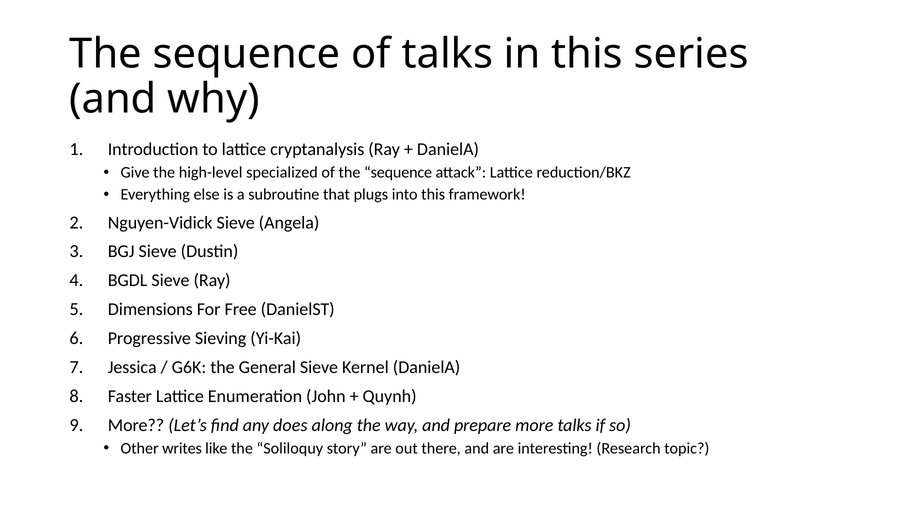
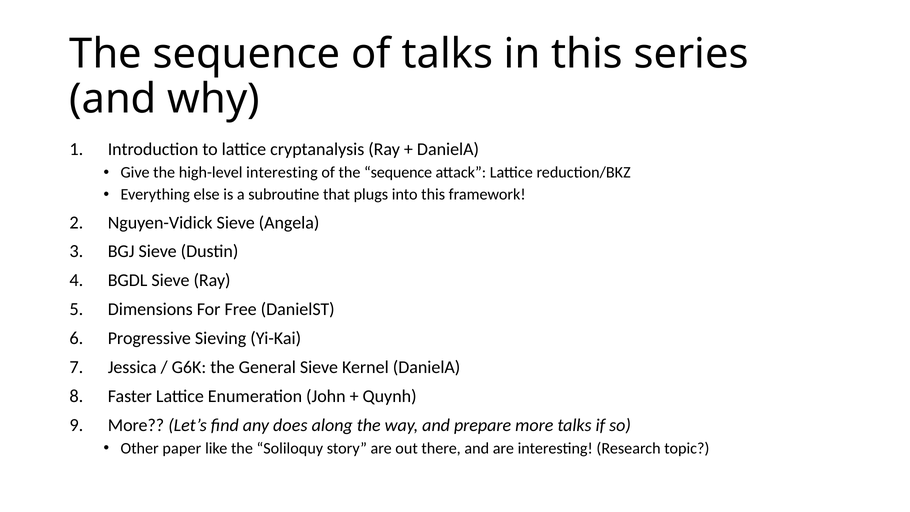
high-level specialized: specialized -> interesting
writes: writes -> paper
